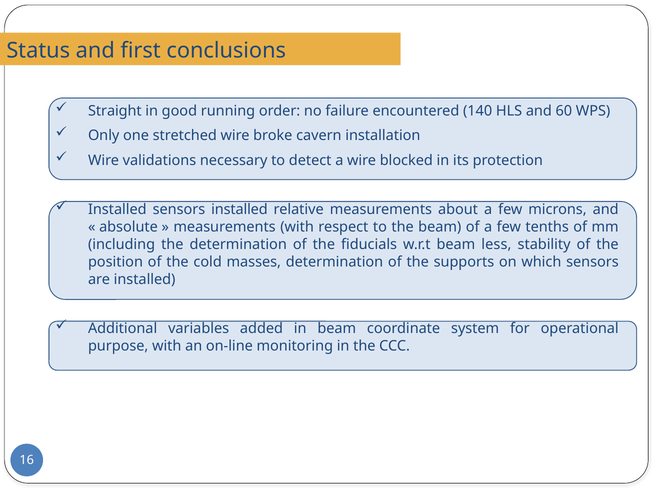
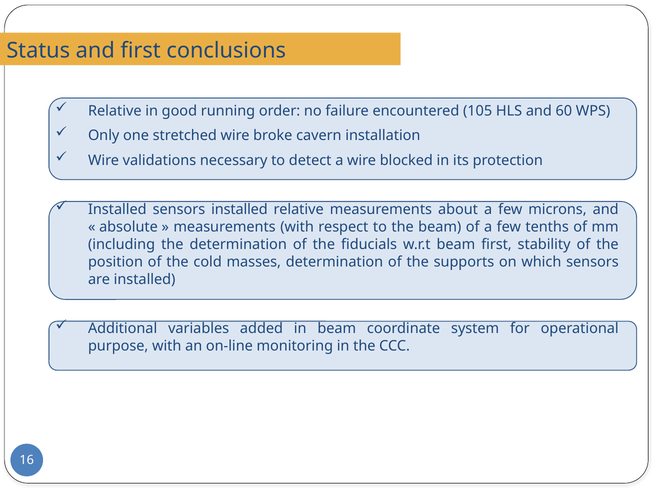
Straight at (115, 111): Straight -> Relative
140: 140 -> 105
beam less: less -> first
